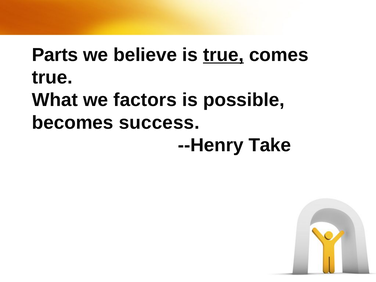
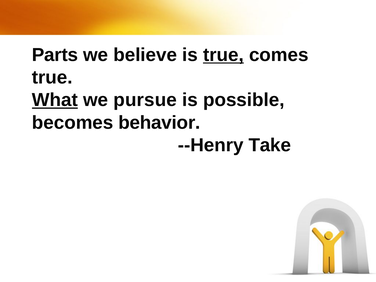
What underline: none -> present
factors: factors -> pursue
success: success -> behavior
